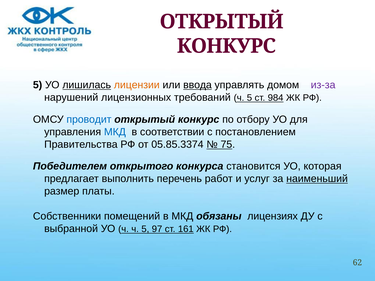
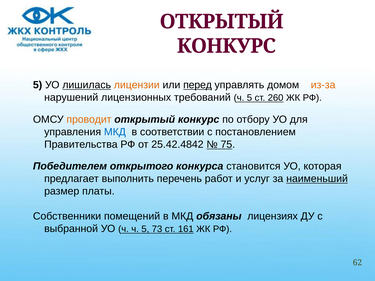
ввода: ввода -> перед
из-за colour: purple -> orange
984: 984 -> 260
проводит colour: blue -> orange
05.85.3374: 05.85.3374 -> 25.42.4842
97: 97 -> 73
